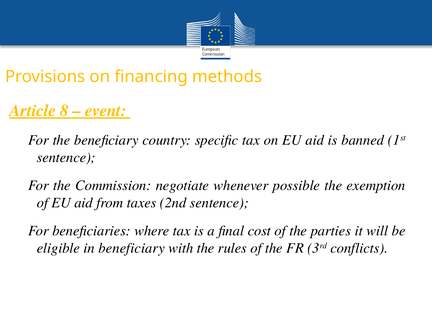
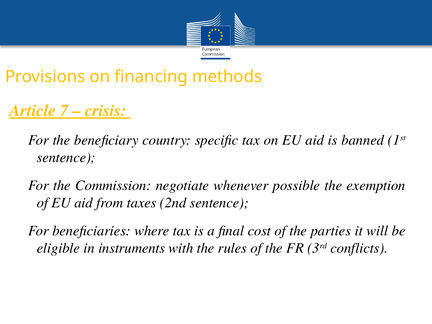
8: 8 -> 7
event: event -> crisis
in beneficiary: beneficiary -> instruments
